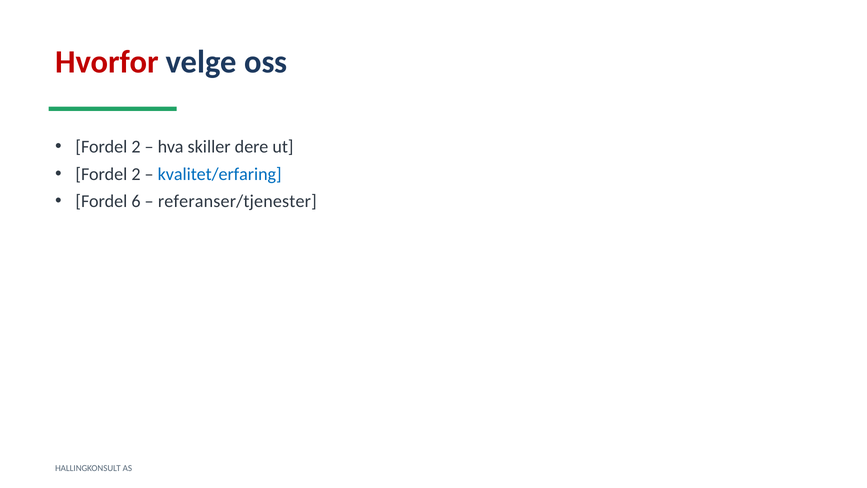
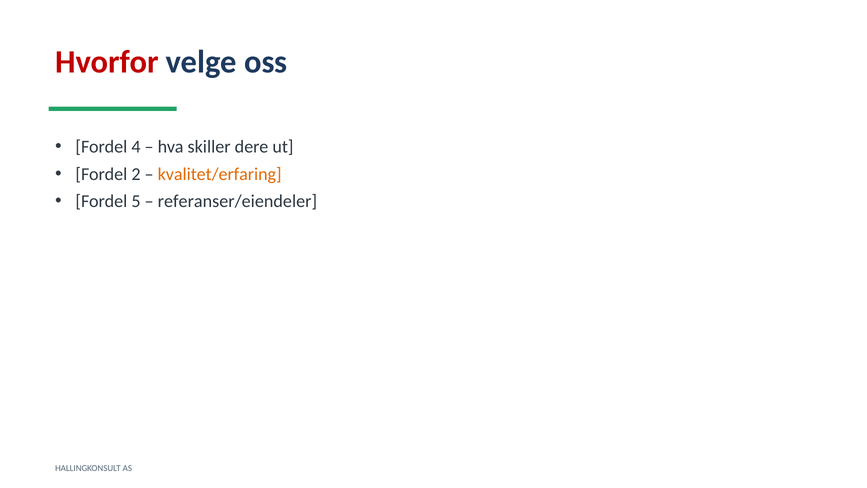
2 at (136, 147): 2 -> 4
kvalitet/erfaring colour: blue -> orange
6: 6 -> 5
referanser/tjenester: referanser/tjenester -> referanser/eiendeler
